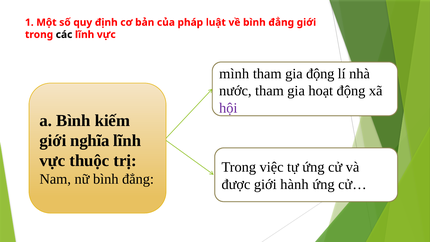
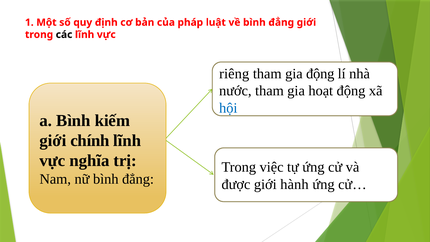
mình: mình -> riêng
hội colour: purple -> blue
nghĩa: nghĩa -> chính
thuộc: thuộc -> nghĩa
